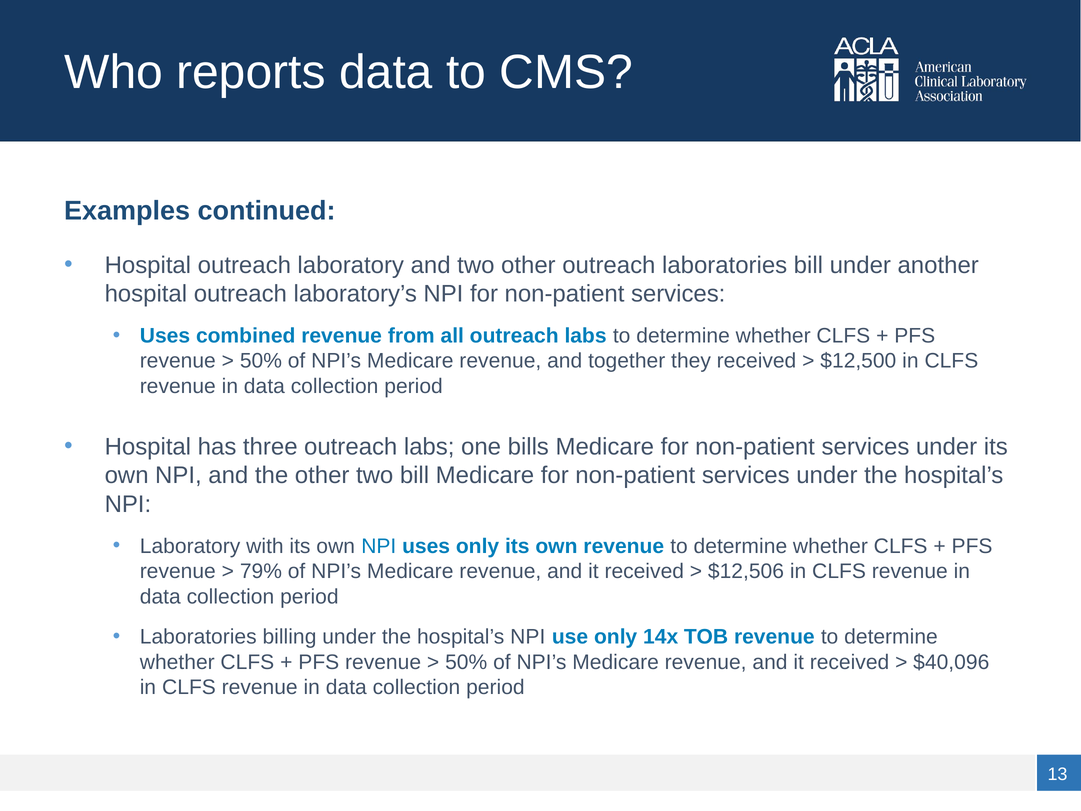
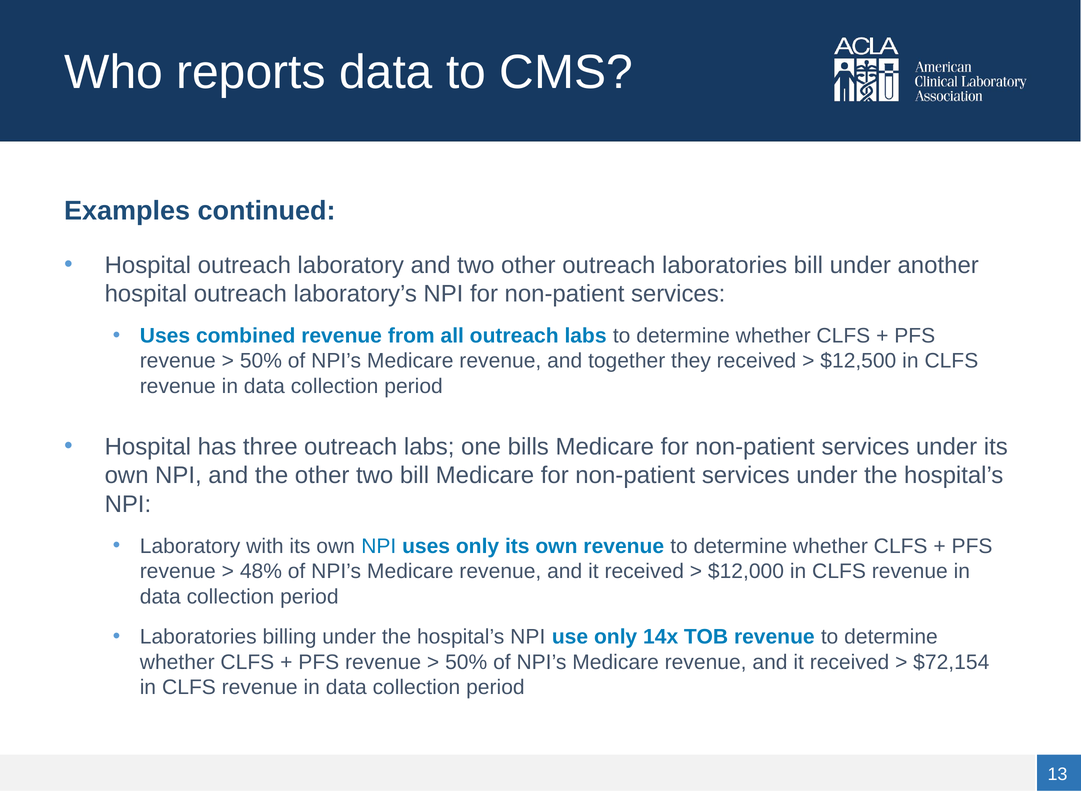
79%: 79% -> 48%
$12,506: $12,506 -> $12,000
$40,096: $40,096 -> $72,154
